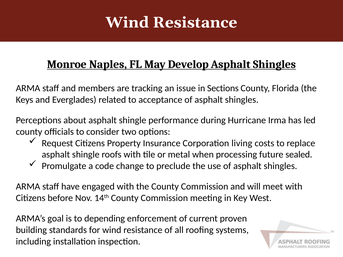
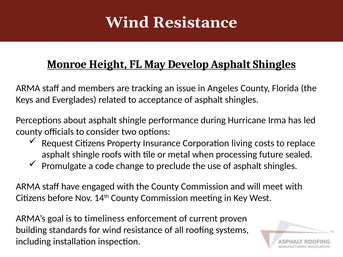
Naples: Naples -> Height
Sections: Sections -> Angeles
depending: depending -> timeliness
